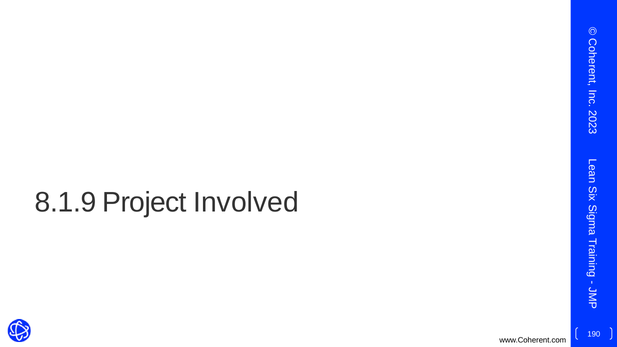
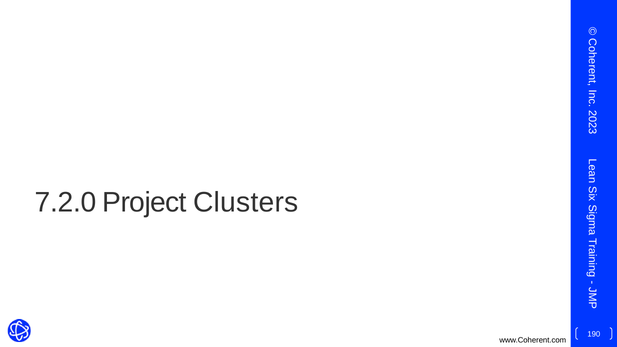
8.1.9: 8.1.9 -> 7.2.0
Involved: Involved -> Clusters
